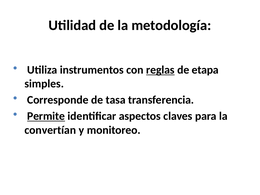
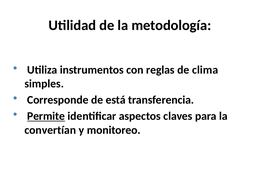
reglas underline: present -> none
etapa: etapa -> clima
tasa: tasa -> está
